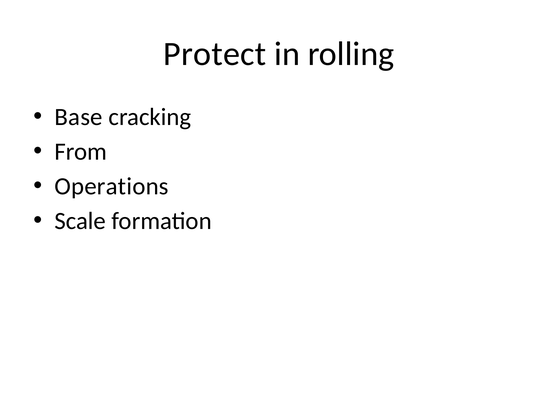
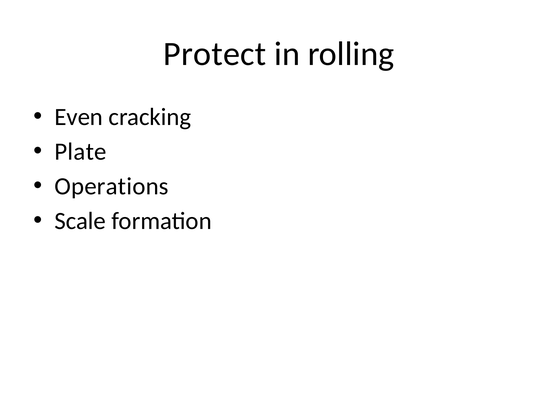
Base: Base -> Even
From: From -> Plate
